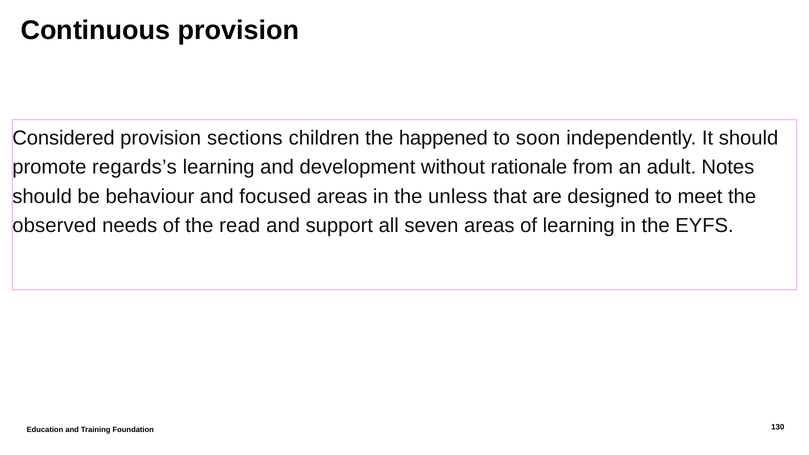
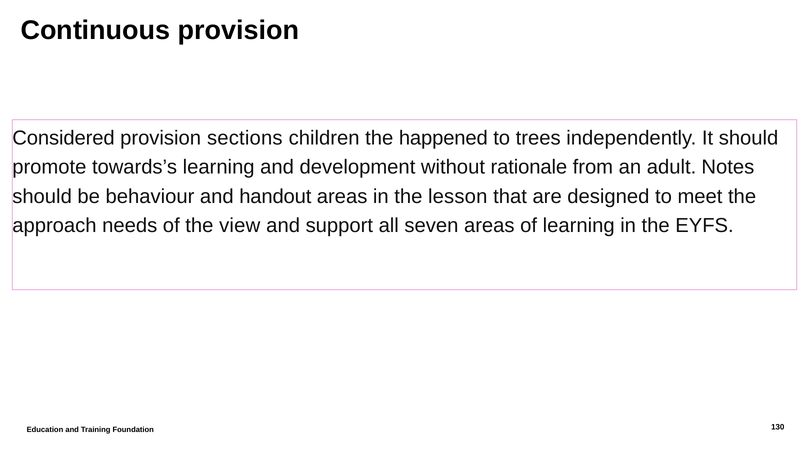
soon: soon -> trees
regards’s: regards’s -> towards’s
focused: focused -> handout
unless: unless -> lesson
observed: observed -> approach
read: read -> view
